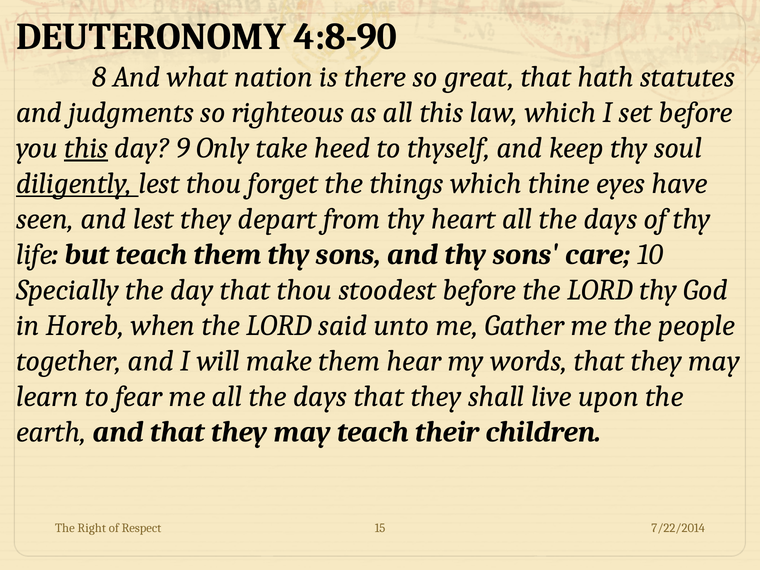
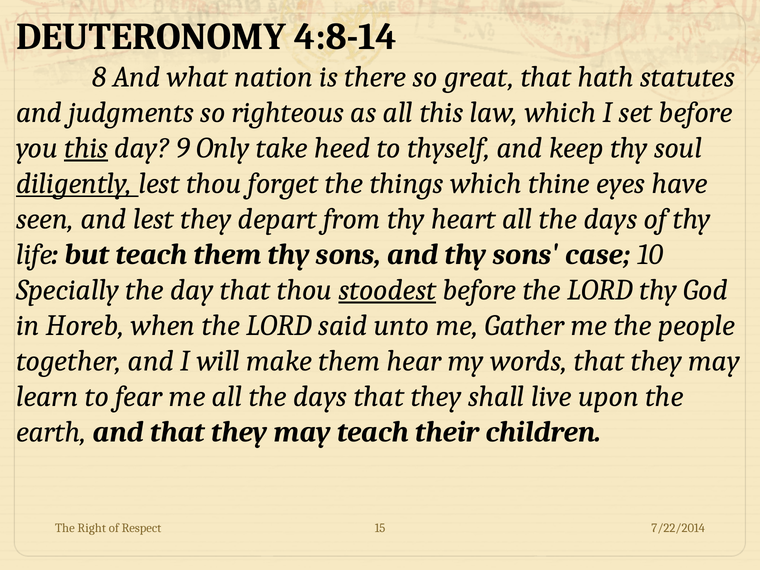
4:8-90: 4:8-90 -> 4:8-14
care: care -> case
stoodest underline: none -> present
